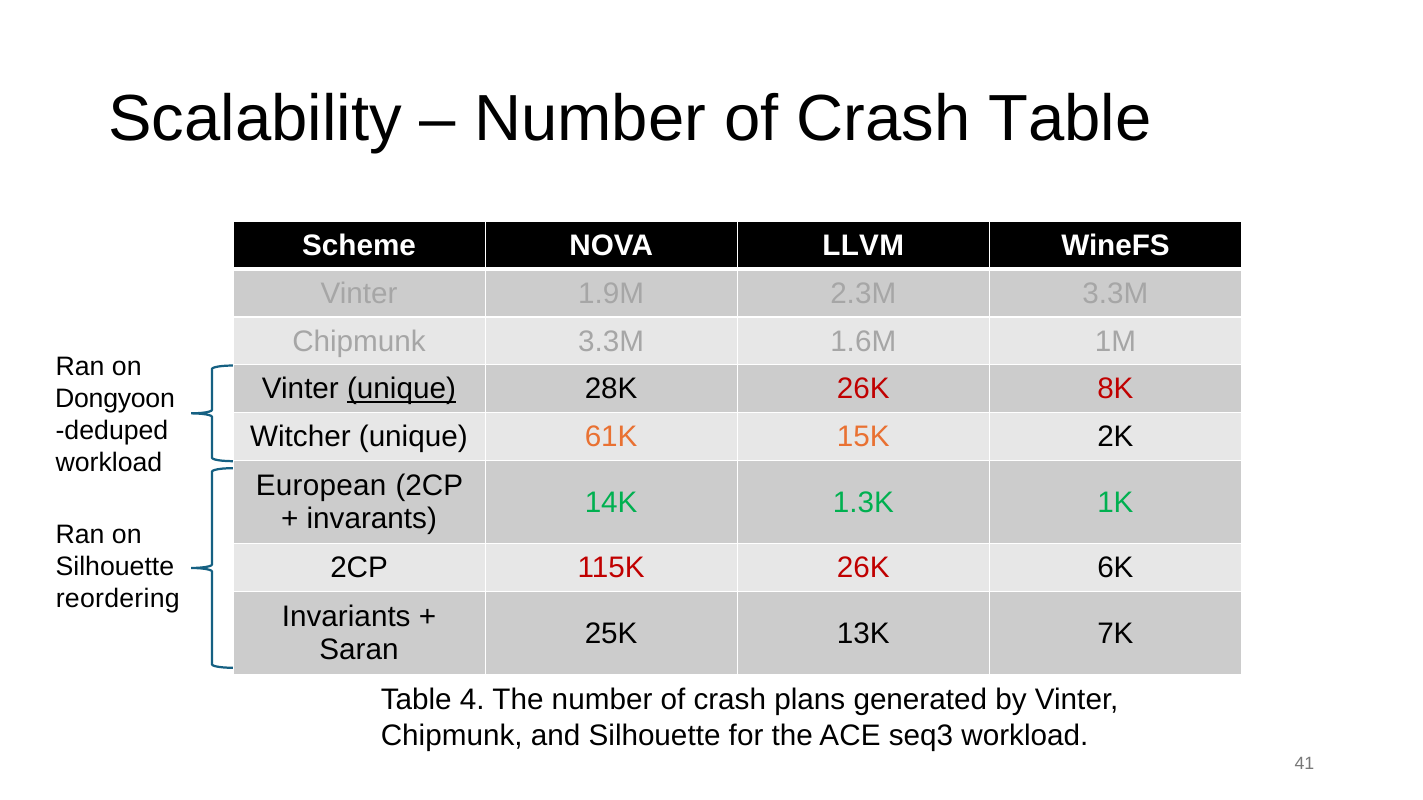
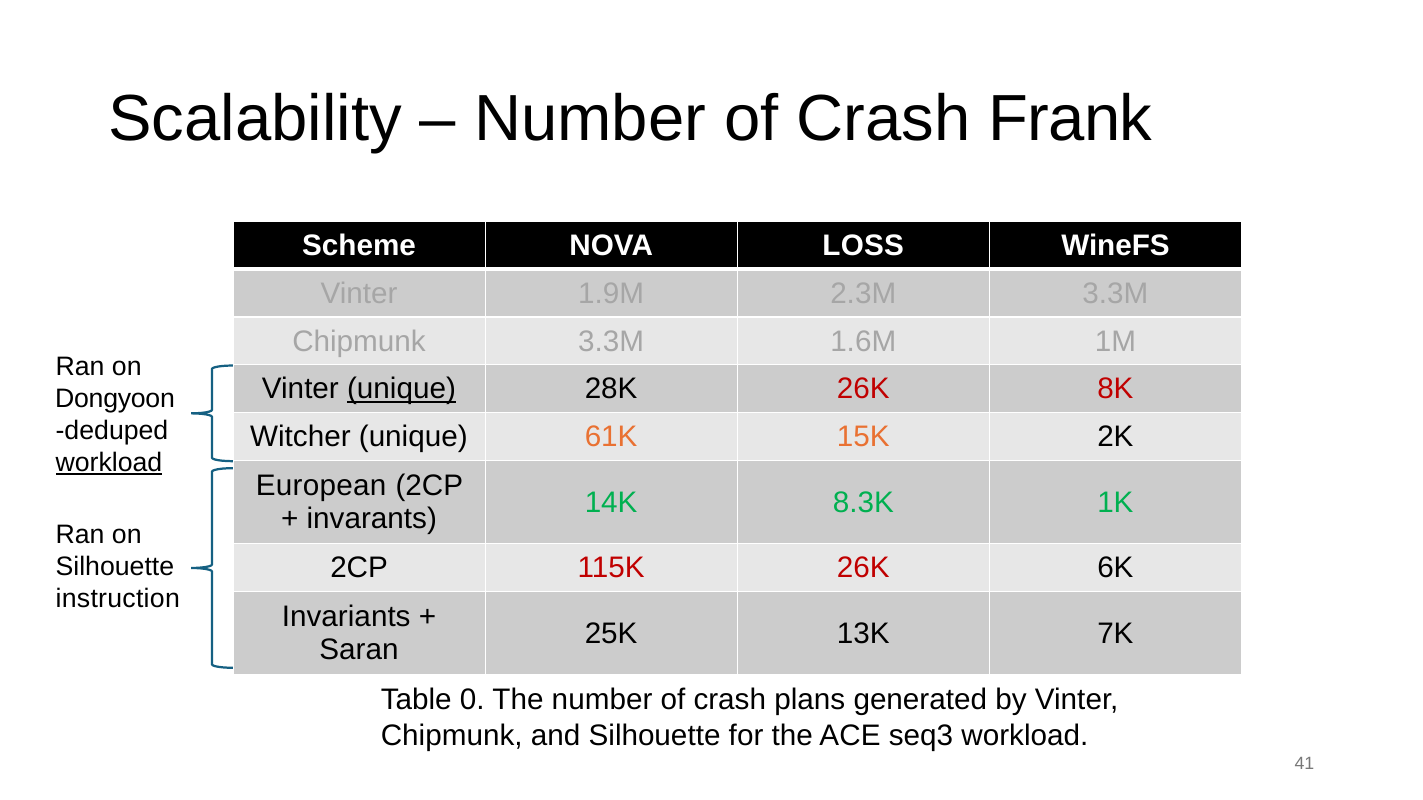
Crash Table: Table -> Frank
LLVM: LLVM -> LOSS
workload at (109, 463) underline: none -> present
1.3K: 1.3K -> 8.3K
reordering: reordering -> instruction
4: 4 -> 0
